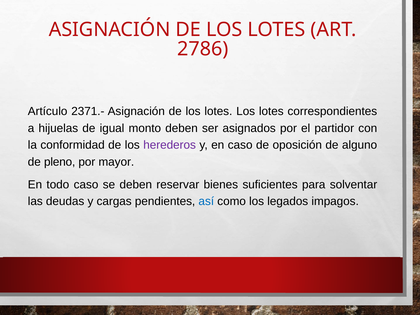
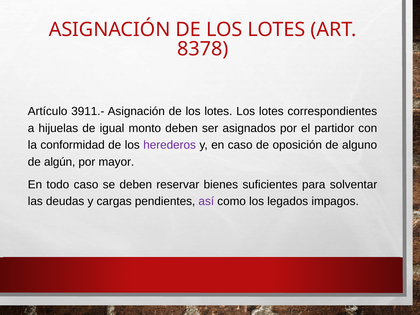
2786: 2786 -> 8378
2371.-: 2371.- -> 3911.-
pleno: pleno -> algún
así colour: blue -> purple
